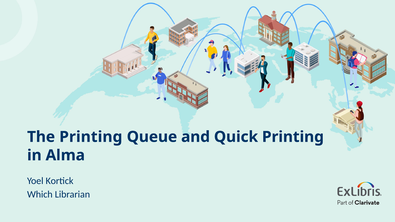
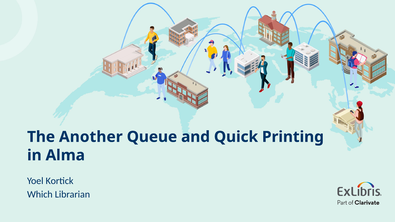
The Printing: Printing -> Another
